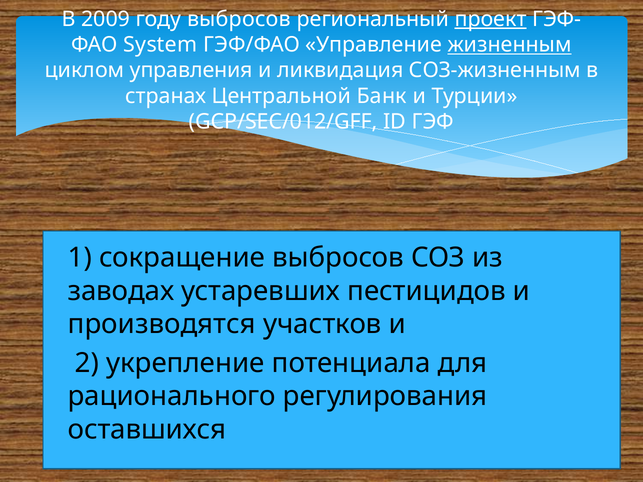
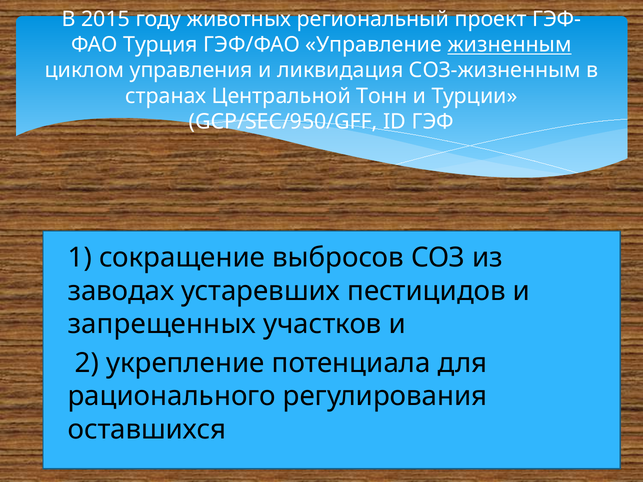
2009: 2009 -> 2015
году выбросов: выбросов -> животных
проект underline: present -> none
System: System -> Турция
Банк: Банк -> Тонн
GCP/SEC/012/GFF: GCP/SEC/012/GFF -> GCP/SEC/950/GFF
производятся: производятся -> запрещенных
